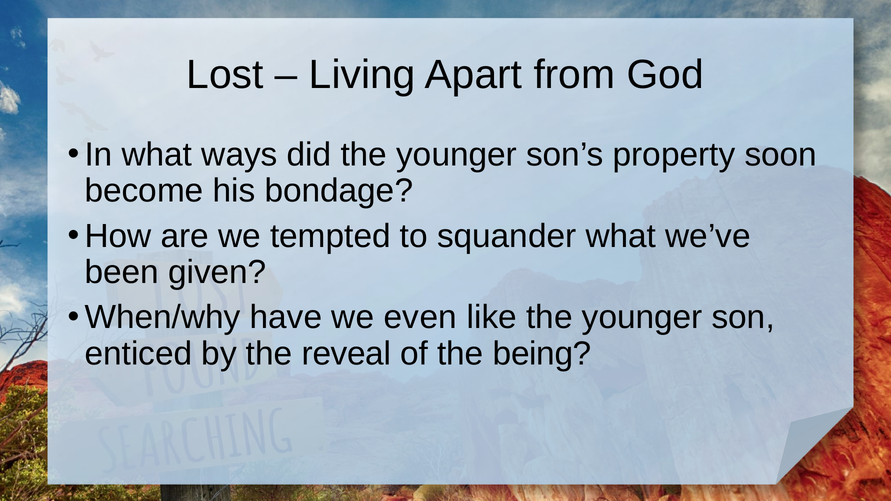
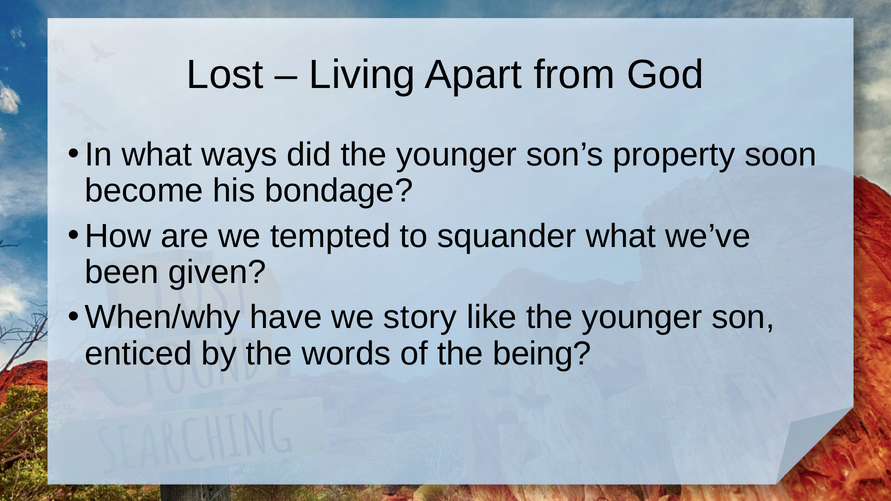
even: even -> story
reveal: reveal -> words
